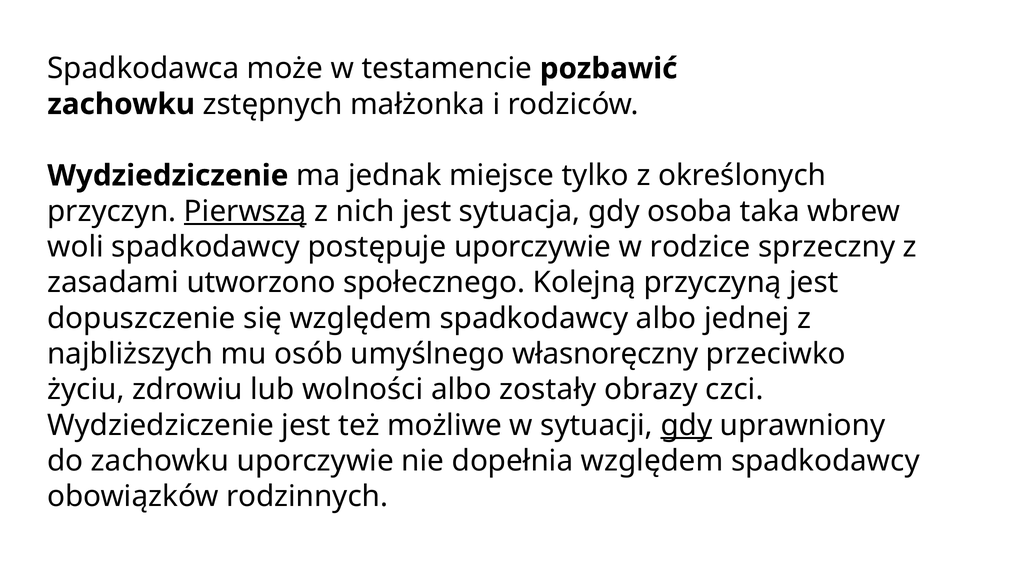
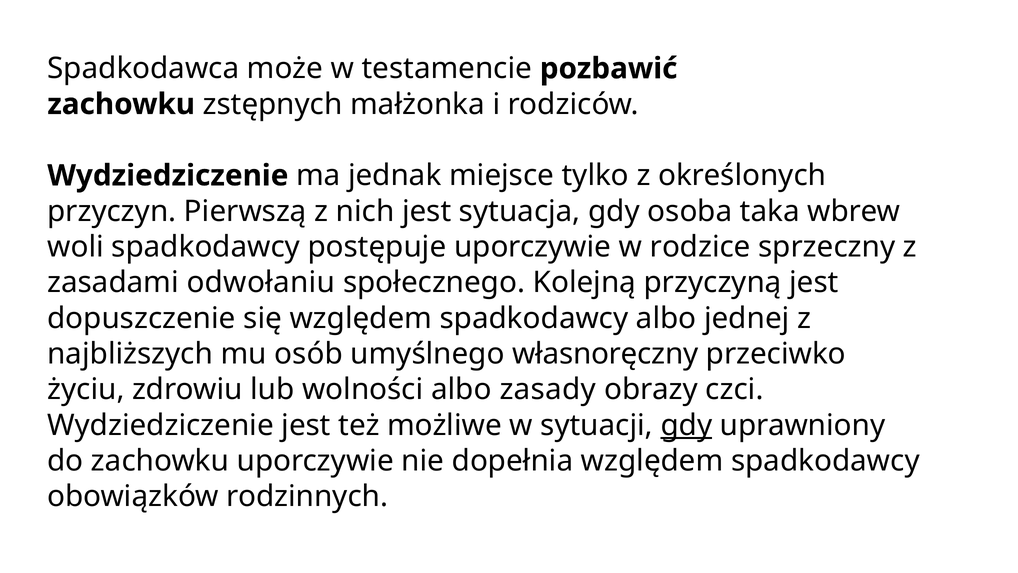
Pierwszą underline: present -> none
utworzono: utworzono -> odwołaniu
zostały: zostały -> zasady
